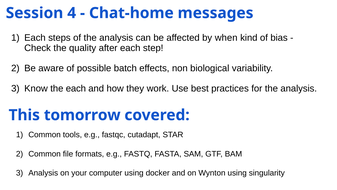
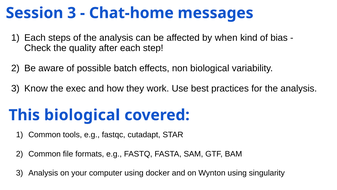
Session 4: 4 -> 3
the each: each -> exec
This tomorrow: tomorrow -> biological
